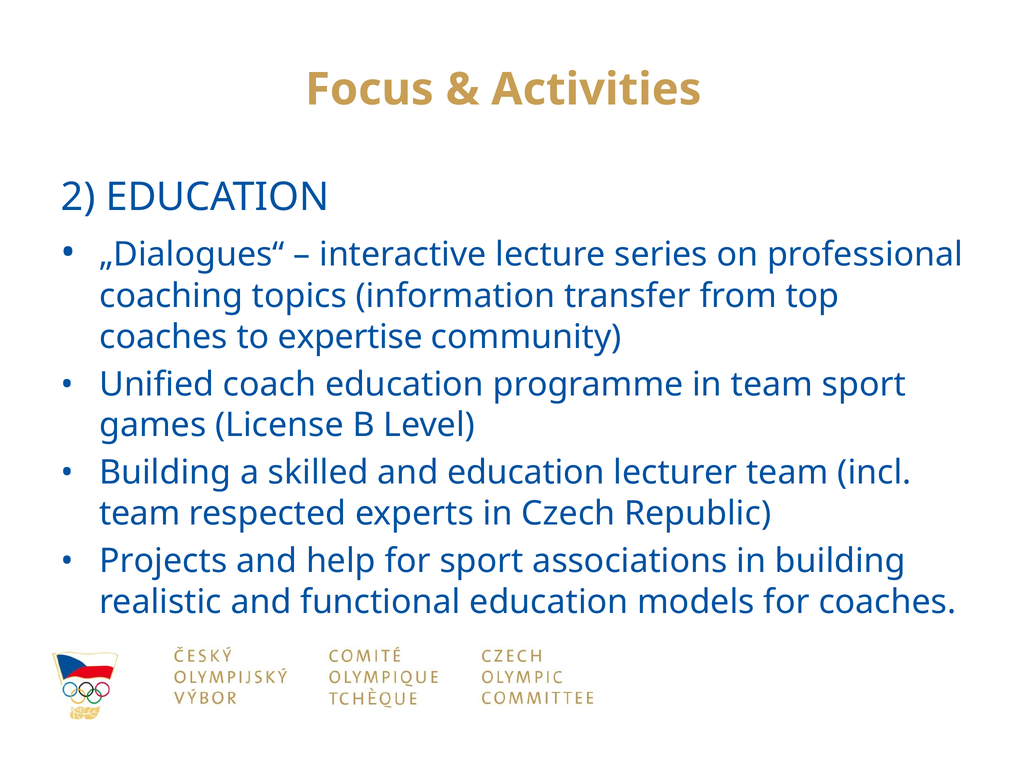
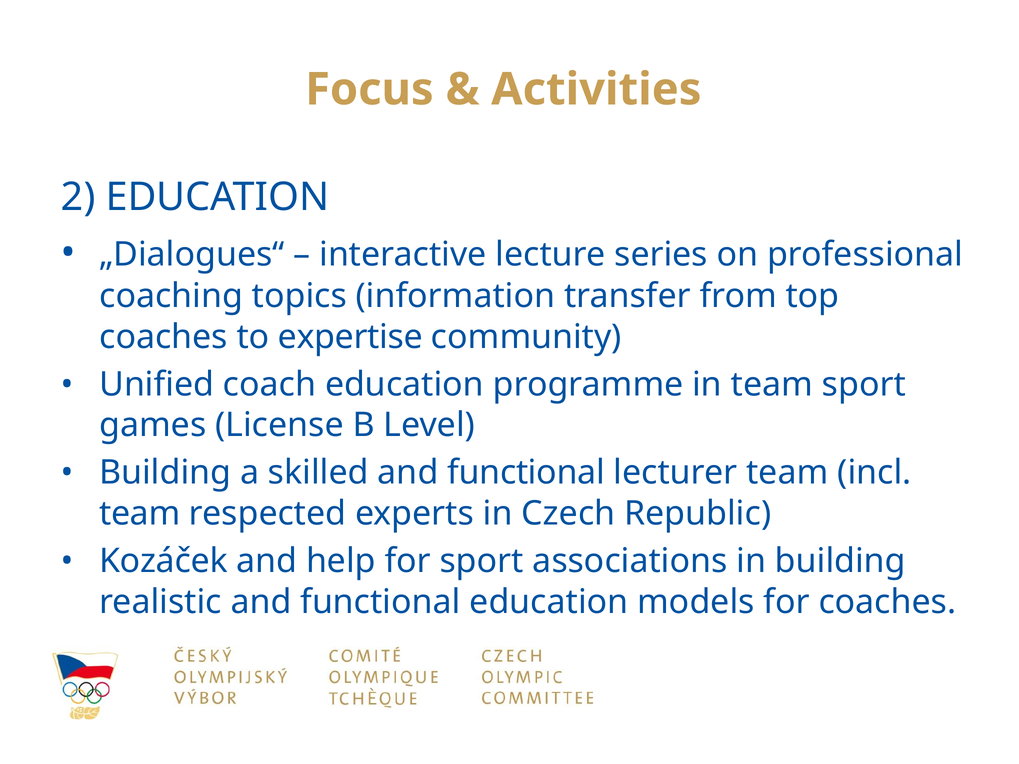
skilled and education: education -> functional
Projects: Projects -> Kozáček
